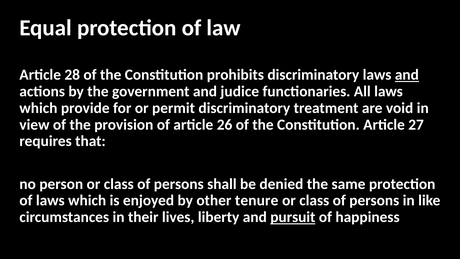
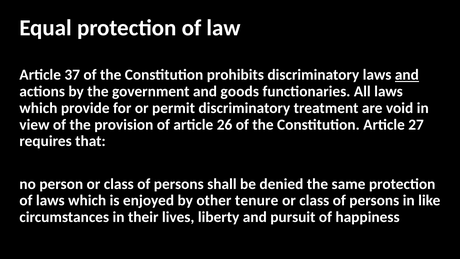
28: 28 -> 37
judice: judice -> goods
pursuit underline: present -> none
